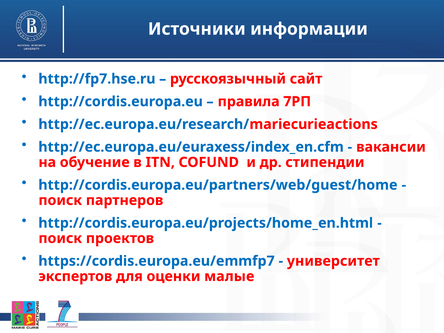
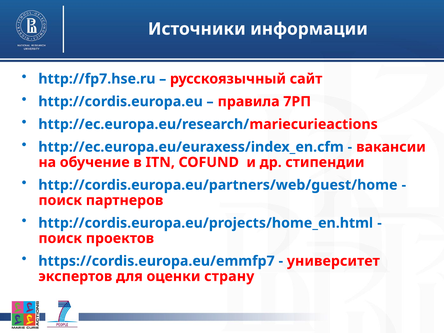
малые: малые -> страну
